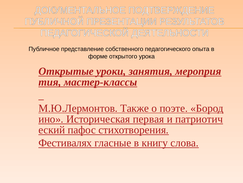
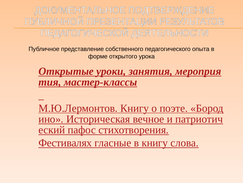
М.Ю.Лермонтов Также: Также -> Книгу
первая: первая -> вечное
